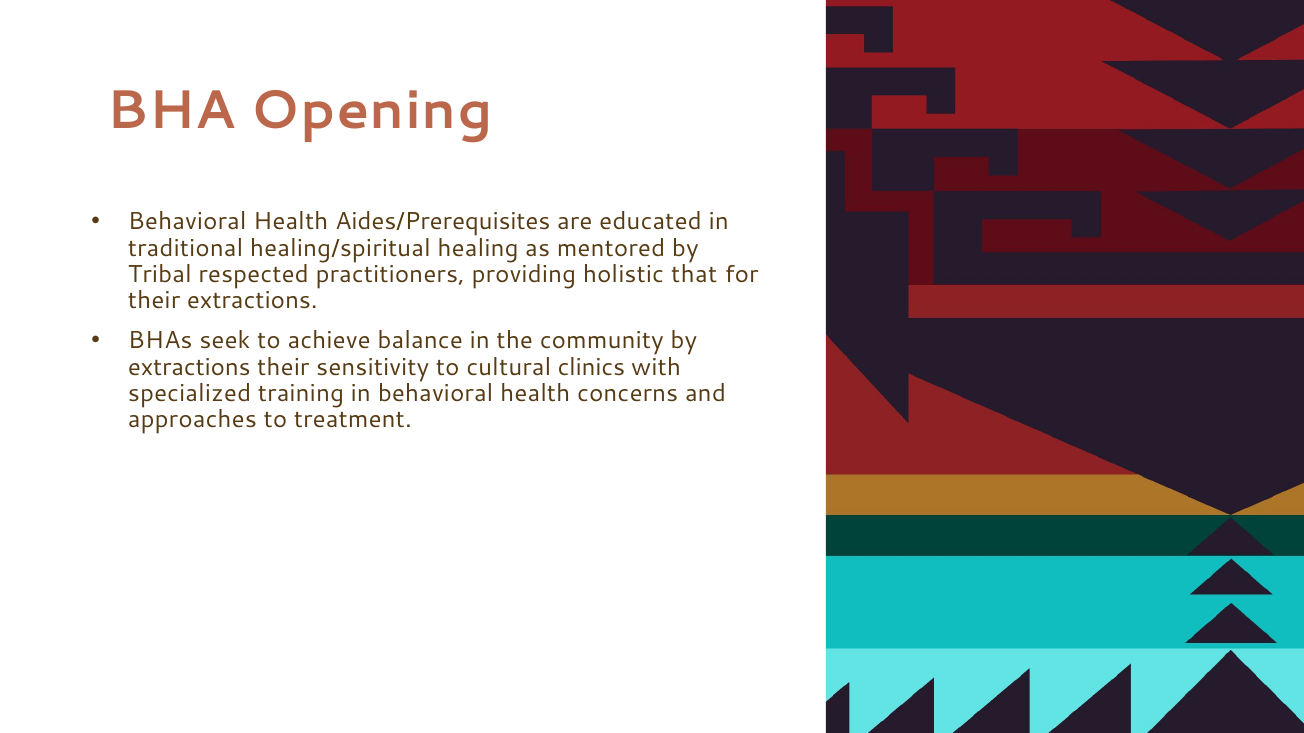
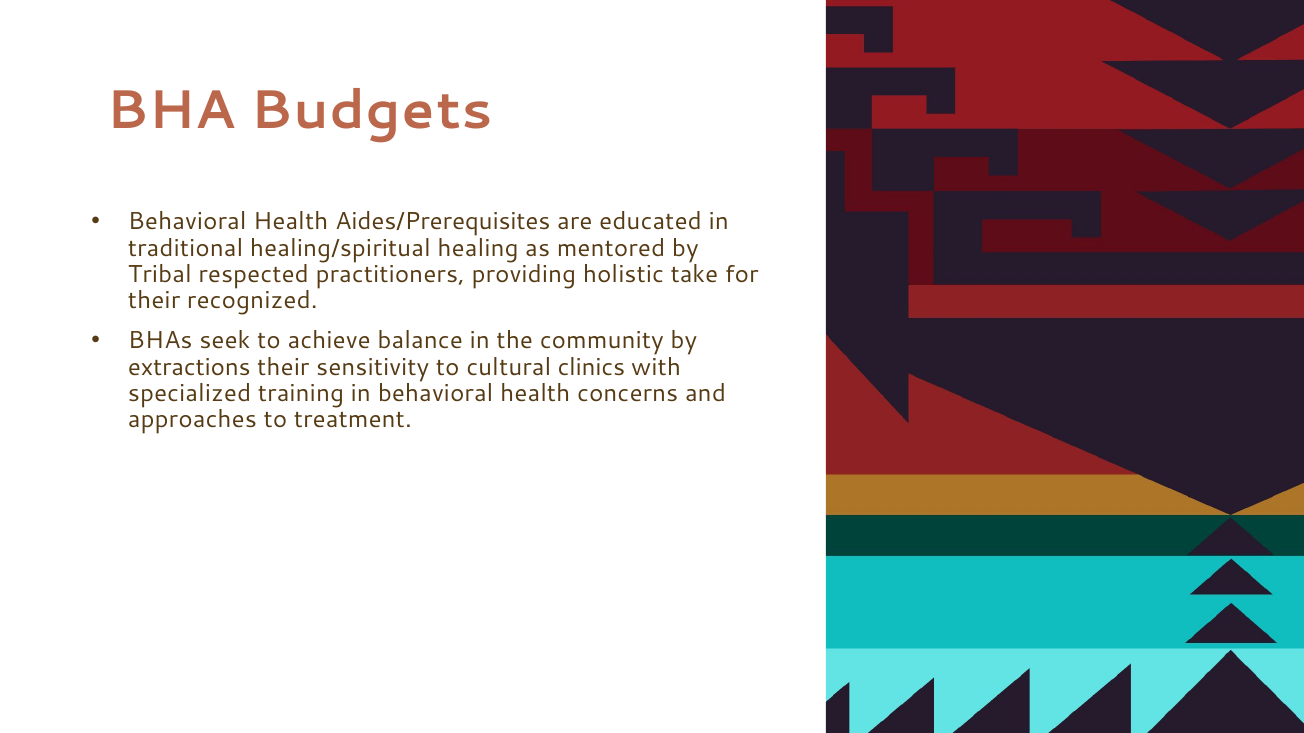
Opening: Opening -> Budgets
that: that -> take
their extractions: extractions -> recognized
